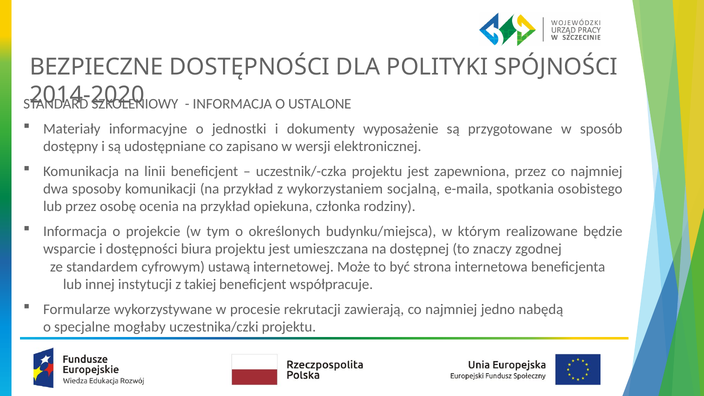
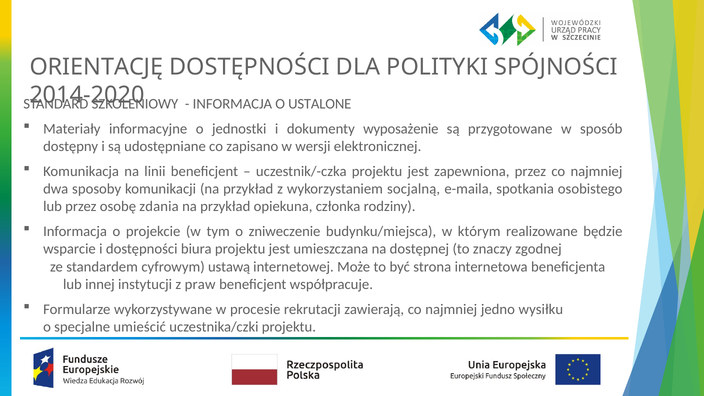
BEZPIECZNE: BEZPIECZNE -> ORIENTACJĘ
ocenia: ocenia -> zdania
określonych: określonych -> zniweczenie
takiej: takiej -> praw
nabędą: nabędą -> wysiłku
mogłaby: mogłaby -> umieścić
